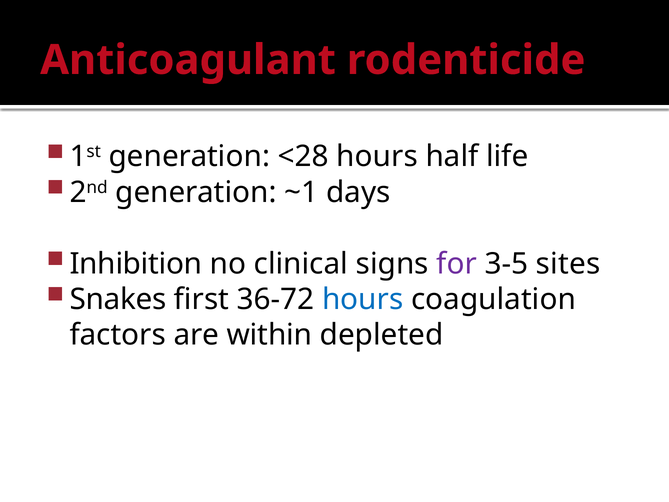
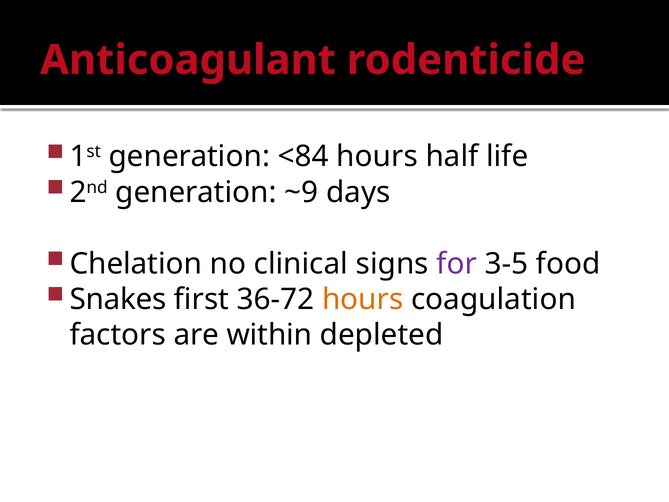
<28: <28 -> <84
~1: ~1 -> ~9
Inhibition: Inhibition -> Chelation
sites: sites -> food
hours at (363, 299) colour: blue -> orange
